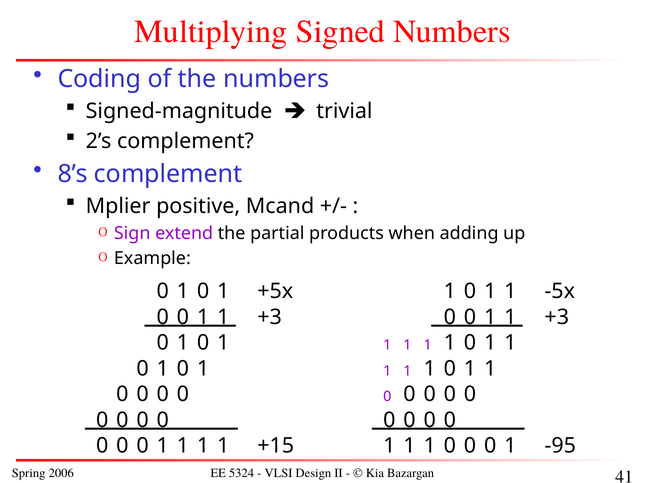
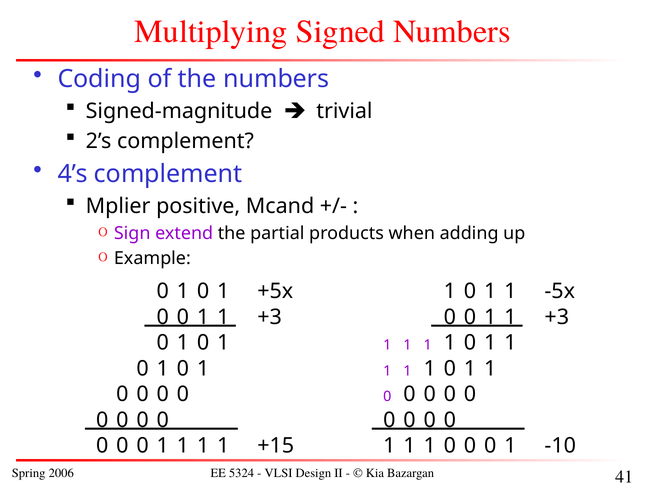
8’s: 8’s -> 4’s
-95: -95 -> -10
